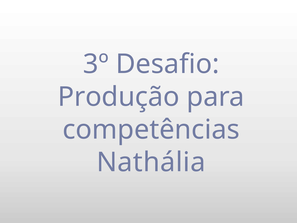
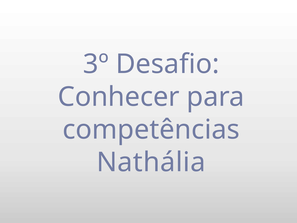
Produção: Produção -> Conhecer
